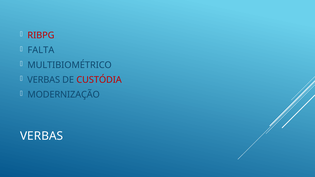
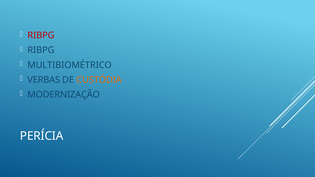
FALTA at (41, 50): FALTA -> RIBPG
CUSTÓDIA colour: red -> orange
VERBAS at (42, 136): VERBAS -> PERÍCIA
